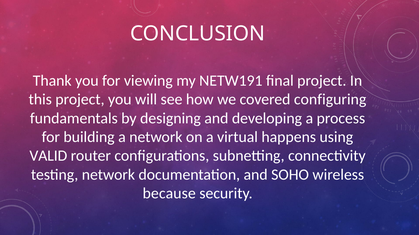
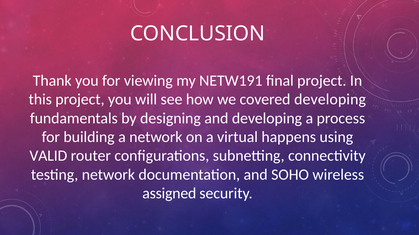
covered configuring: configuring -> developing
because: because -> assigned
